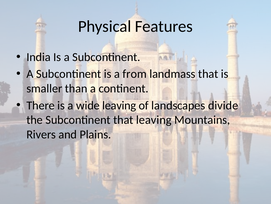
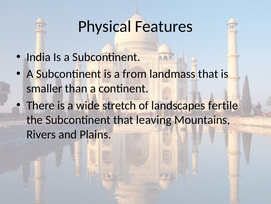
wide leaving: leaving -> stretch
divide: divide -> fertile
